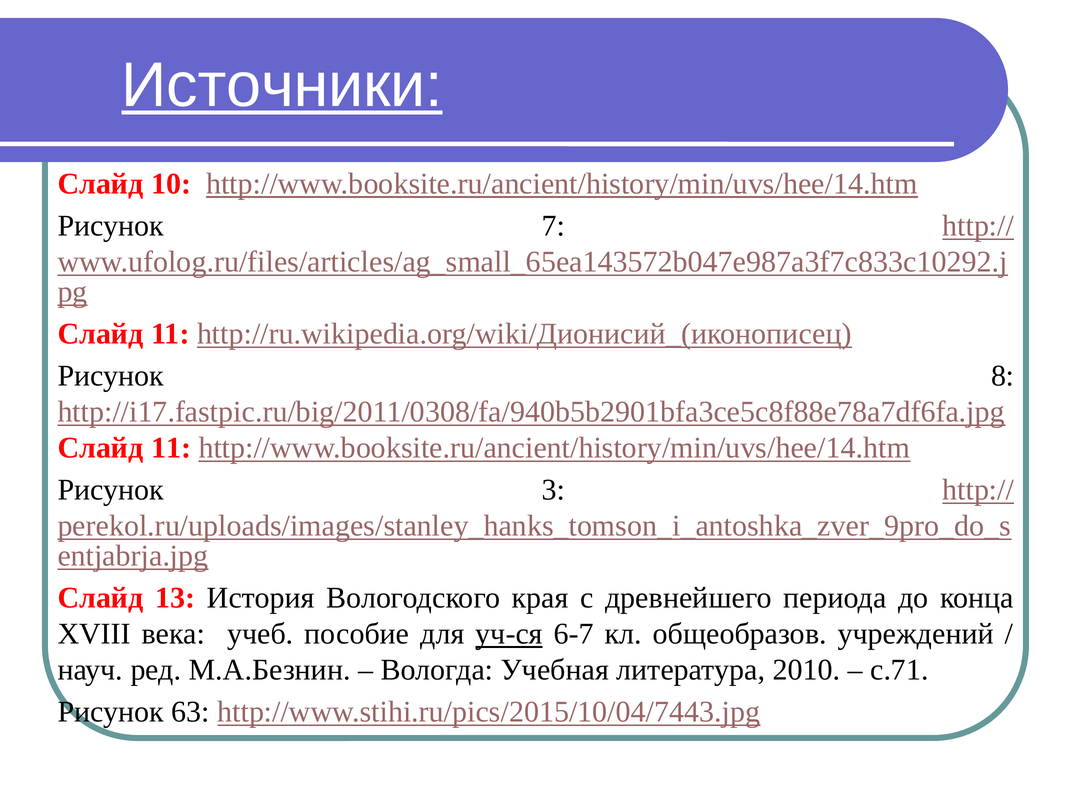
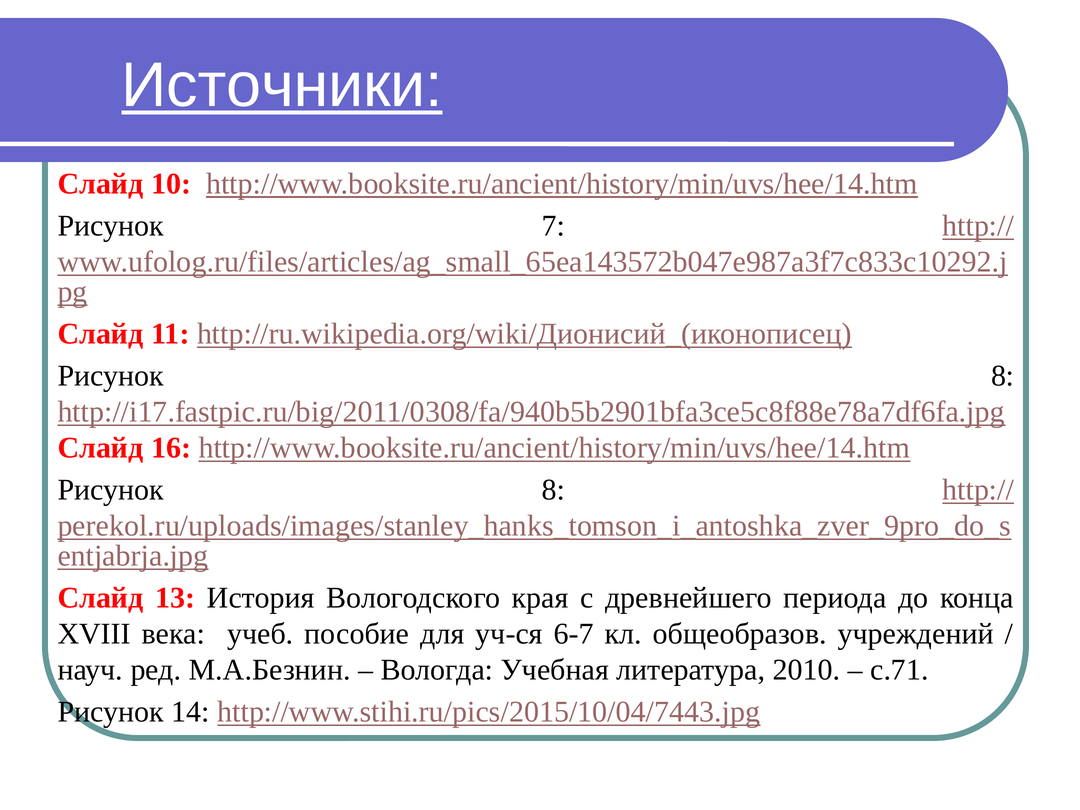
11 at (171, 448): 11 -> 16
3 at (553, 490): 3 -> 8
уч-ся underline: present -> none
63: 63 -> 14
